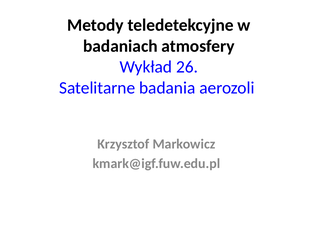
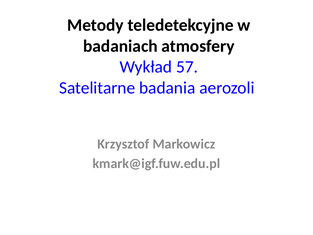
26: 26 -> 57
